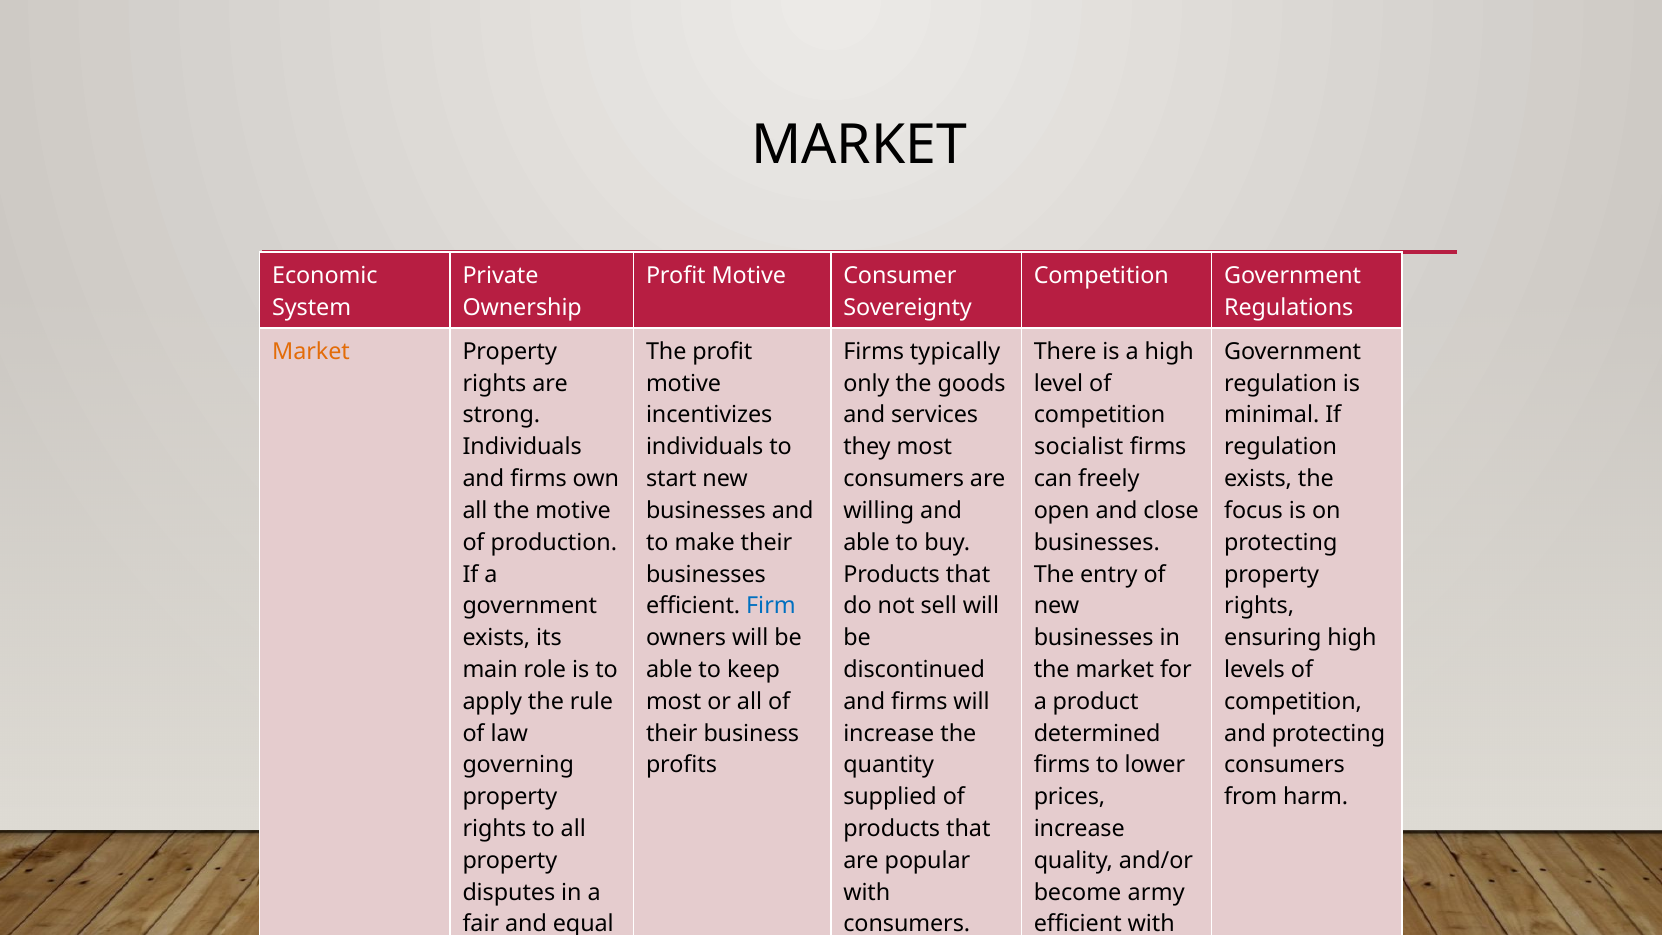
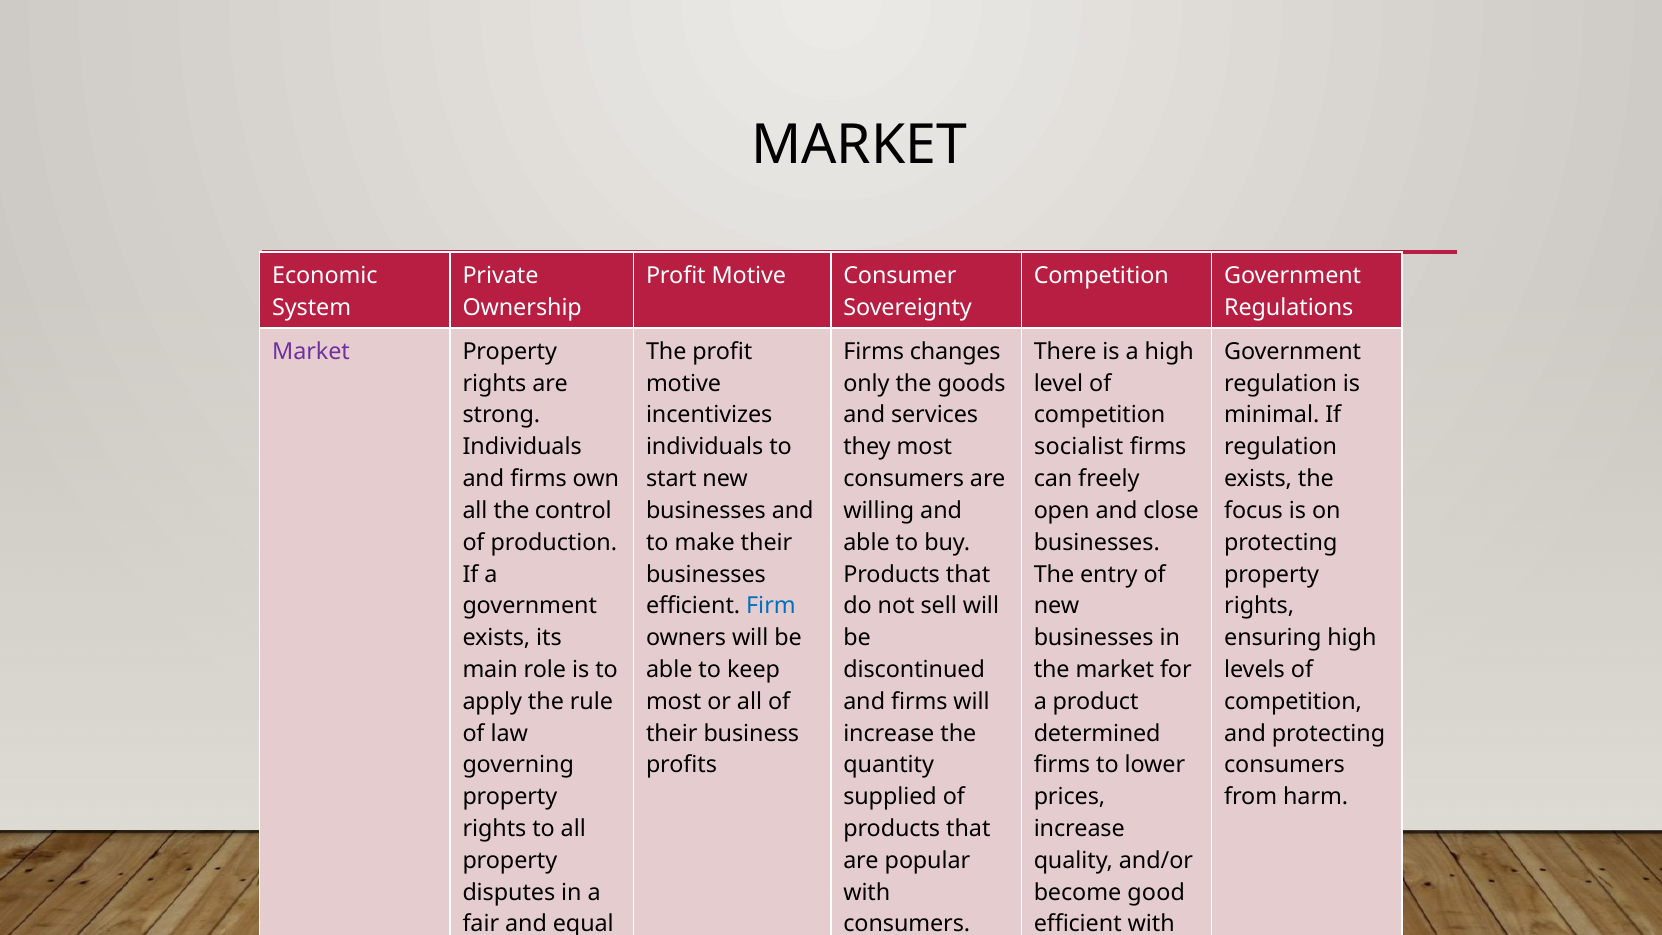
Market at (311, 352) colour: orange -> purple
typically: typically -> changes
the motive: motive -> control
army: army -> good
